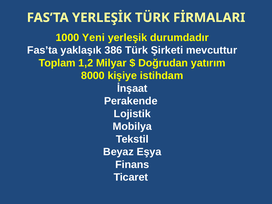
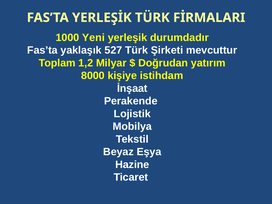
386: 386 -> 527
Finans: Finans -> Hazine
